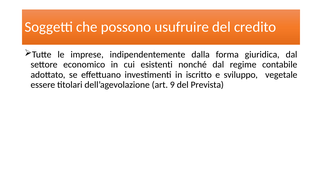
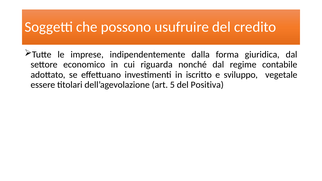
esistenti: esistenti -> riguarda
9: 9 -> 5
Prevista: Prevista -> Positiva
